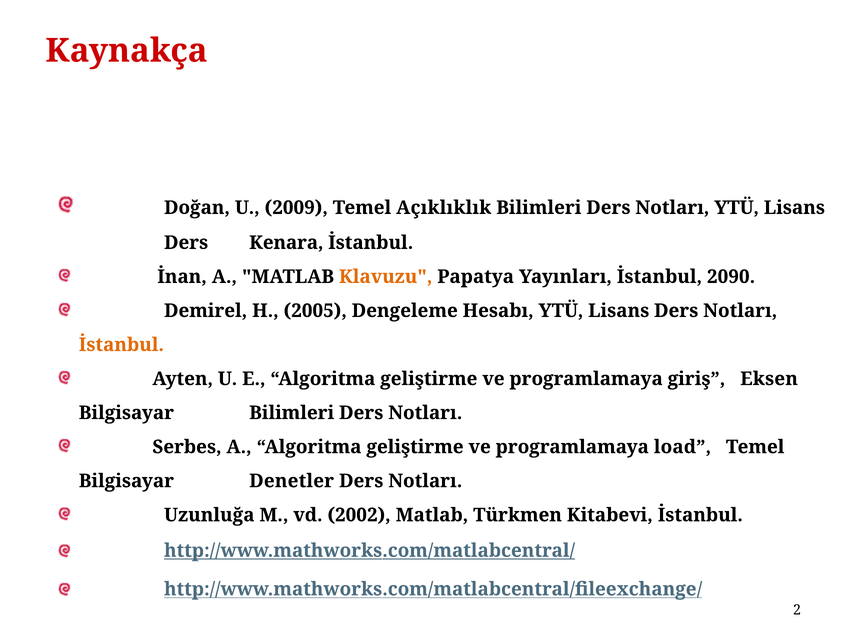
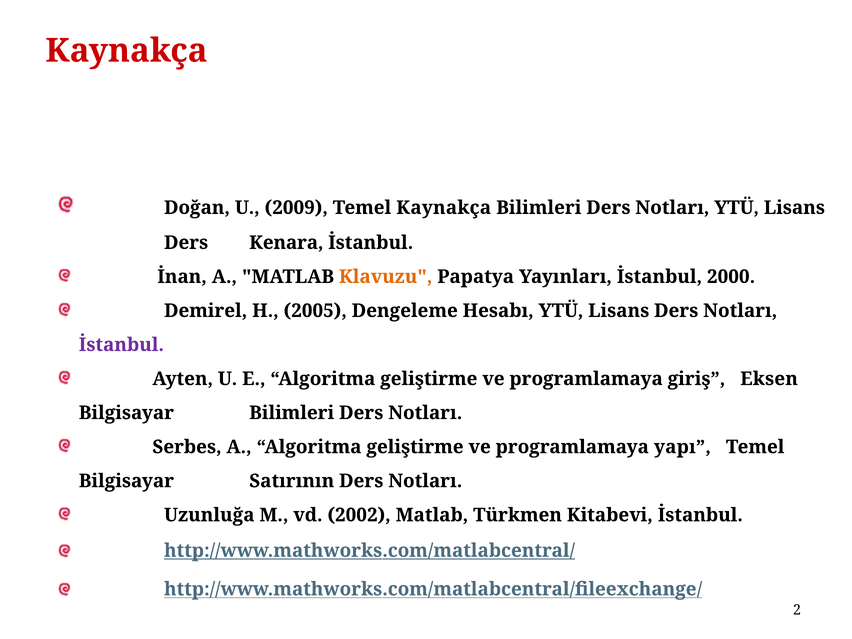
Temel Açıklıklık: Açıklıklık -> Kaynakça
2090: 2090 -> 2000
İstanbul at (121, 345) colour: orange -> purple
load: load -> yapı
Denetler: Denetler -> Satırının
